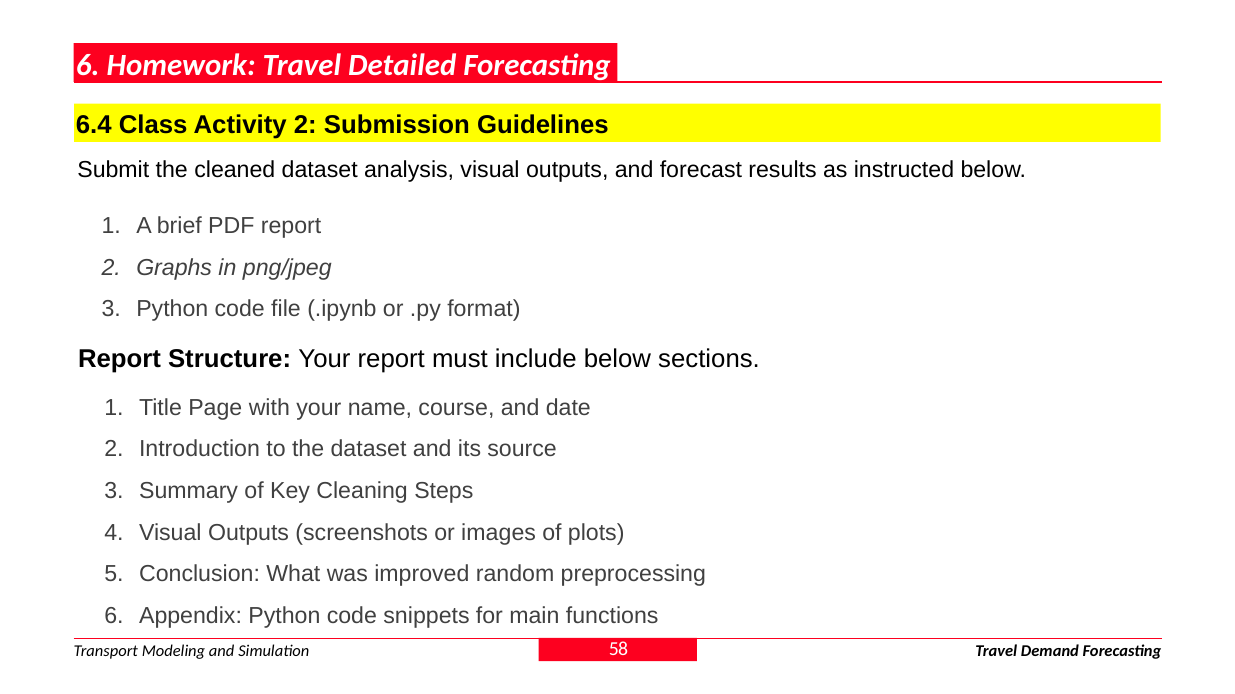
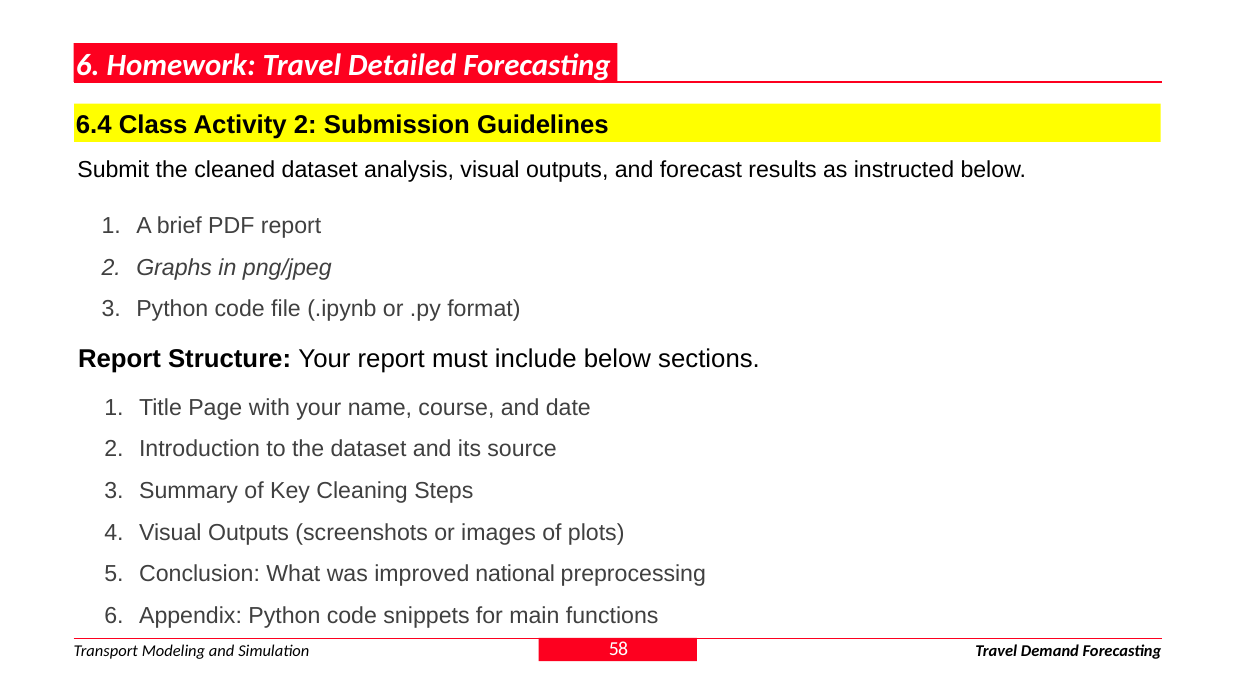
random: random -> national
